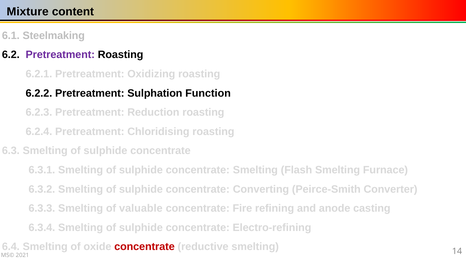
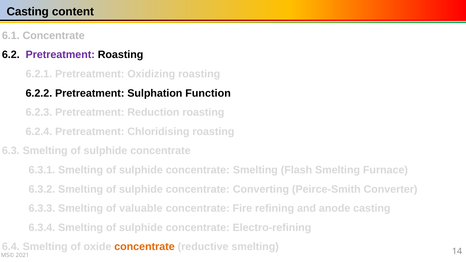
Mixture at (28, 12): Mixture -> Casting
6.1 Steelmaking: Steelmaking -> Concentrate
concentrate at (145, 247) colour: red -> orange
